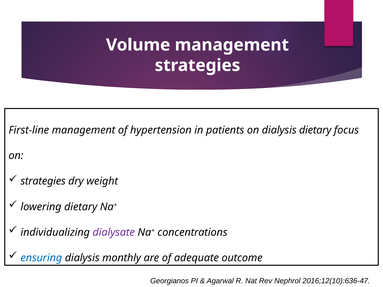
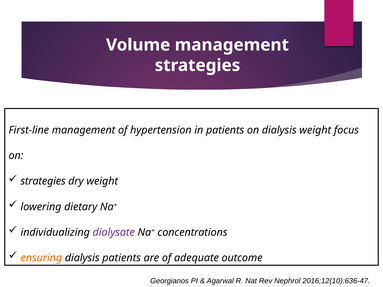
dialysis dietary: dietary -> weight
ensuring colour: blue -> orange
dialysis monthly: monthly -> patients
